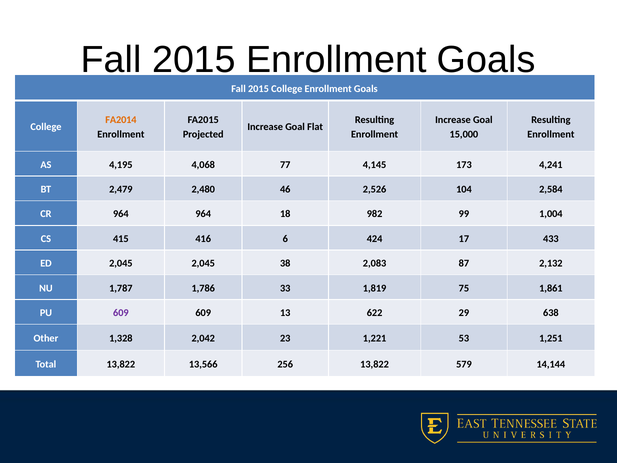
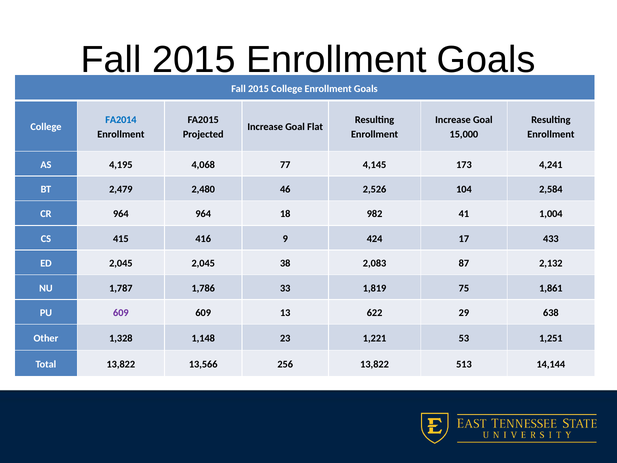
FA2014 colour: orange -> blue
99: 99 -> 41
6: 6 -> 9
2,042: 2,042 -> 1,148
579: 579 -> 513
